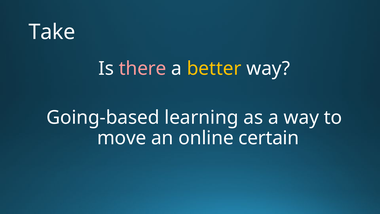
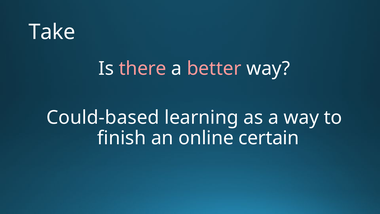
better colour: yellow -> pink
Going-based: Going-based -> Could-based
move: move -> finish
